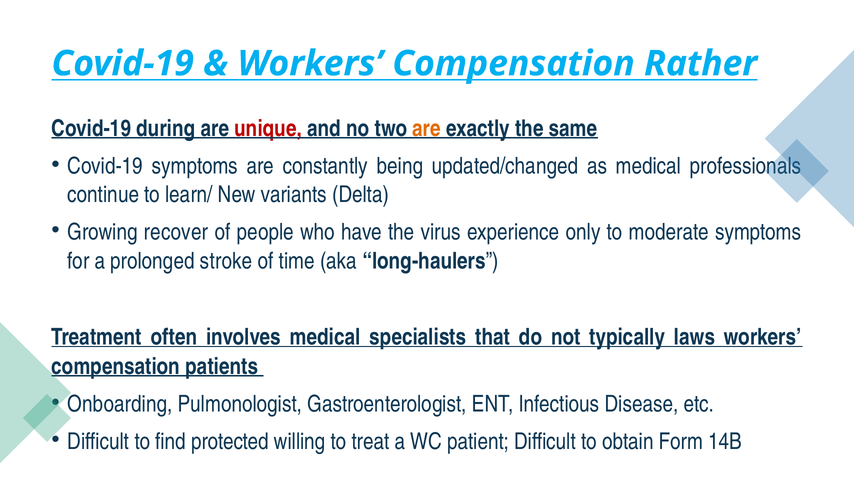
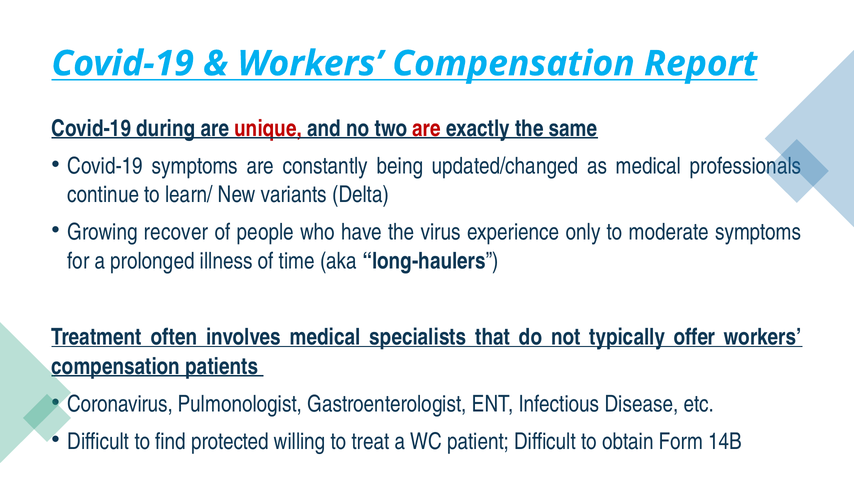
Rather: Rather -> Report
are at (427, 129) colour: orange -> red
stroke: stroke -> illness
laws: laws -> offer
Onboarding: Onboarding -> Coronavirus
